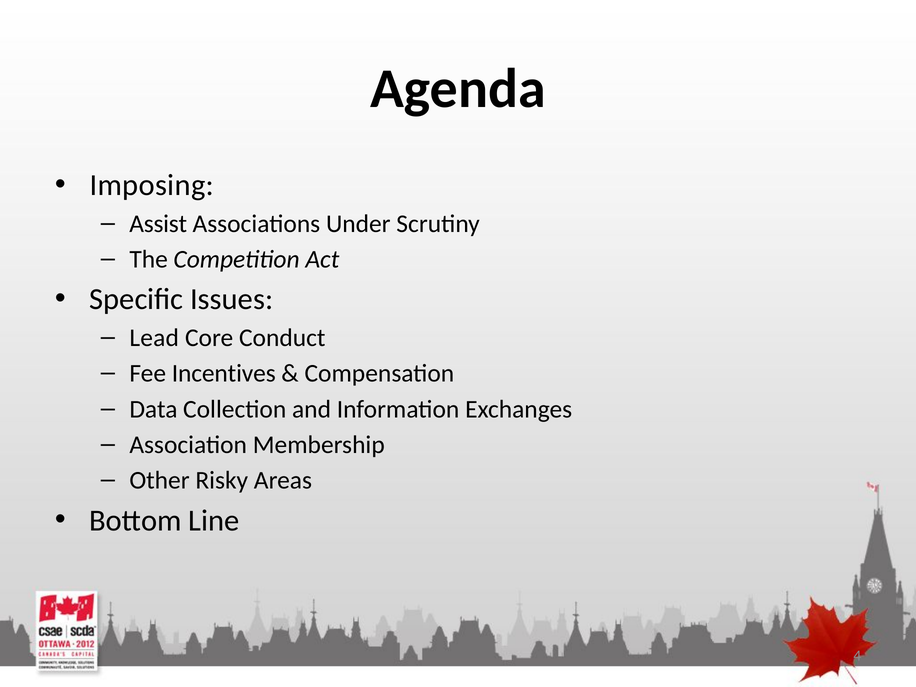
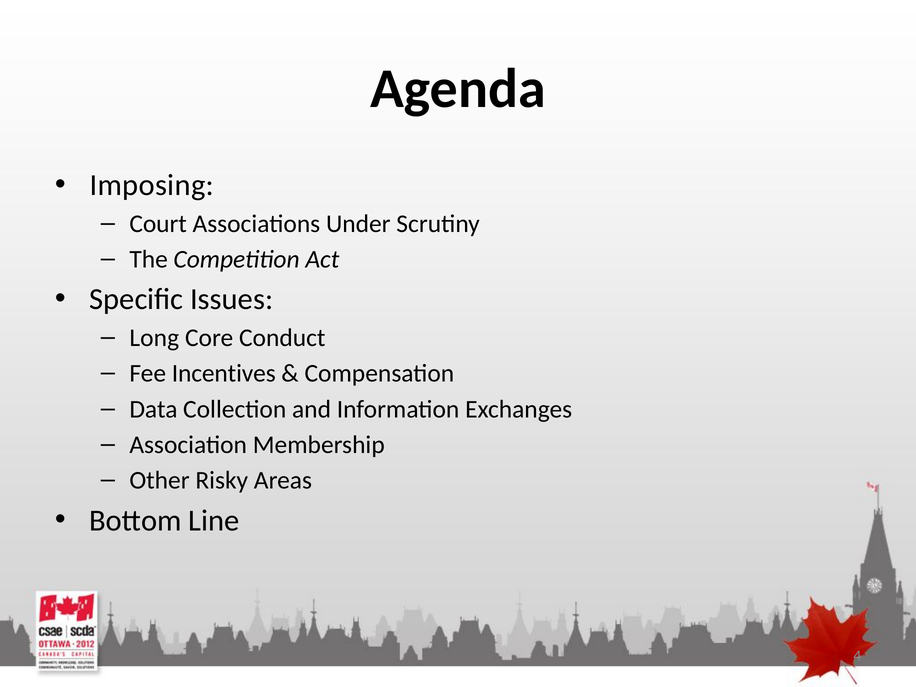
Assist: Assist -> Court
Lead: Lead -> Long
